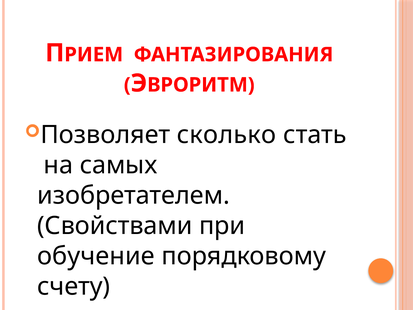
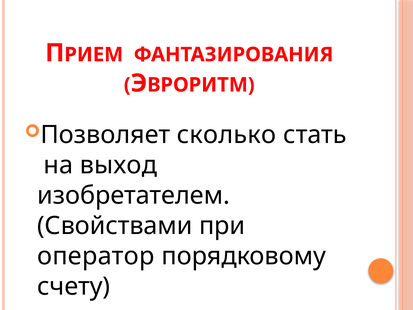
самых: самых -> выход
обучение: обучение -> оператор
